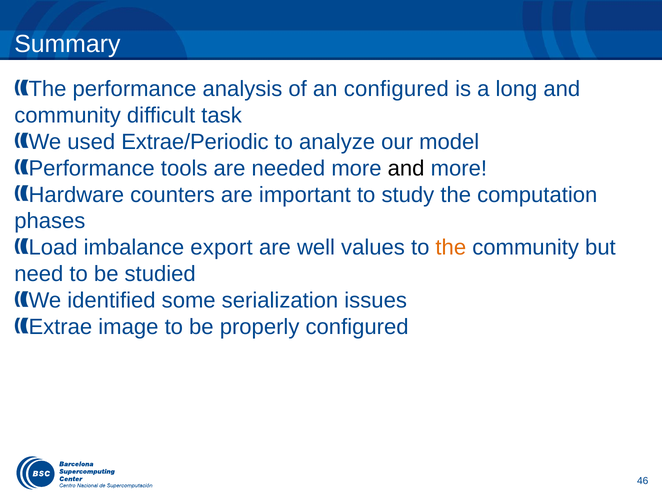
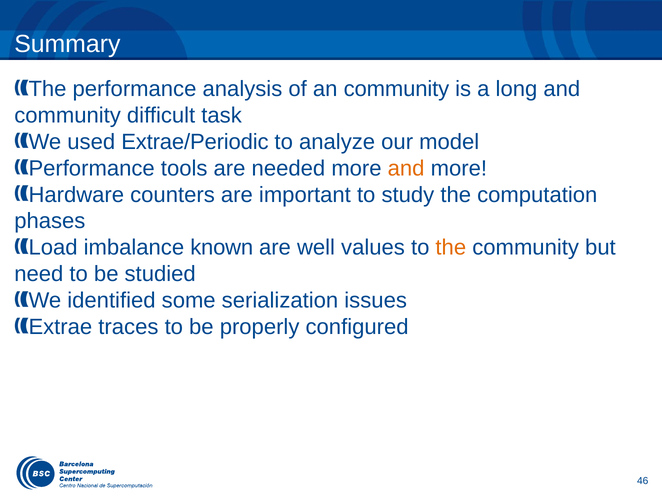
an configured: configured -> community
and at (406, 168) colour: black -> orange
export: export -> known
image: image -> traces
